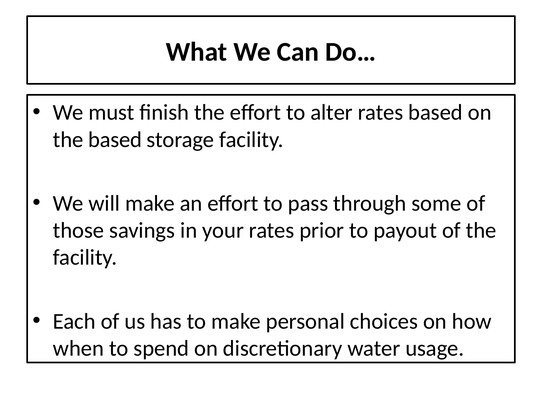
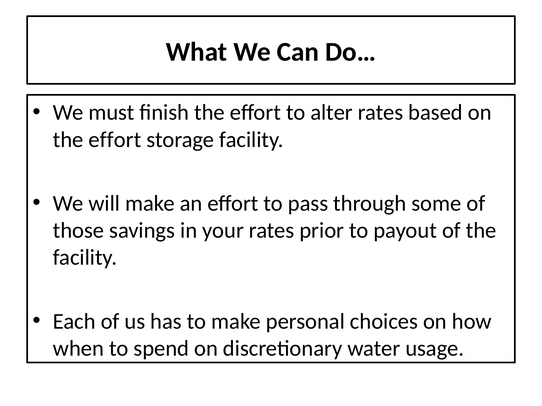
based at (115, 140): based -> effort
